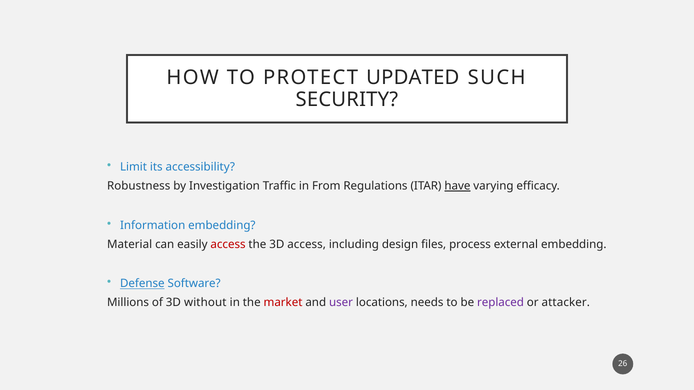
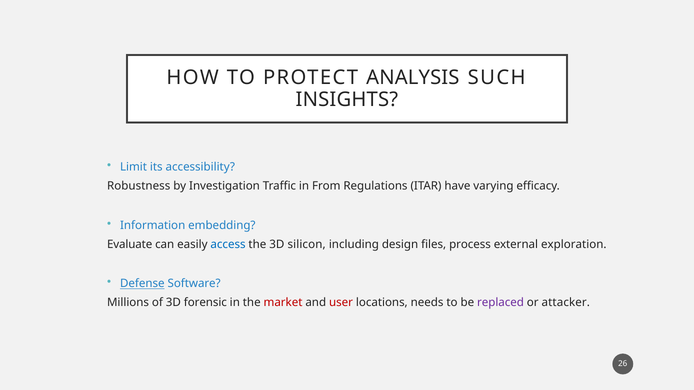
UPDATED: UPDATED -> ANALYSIS
SECURITY: SECURITY -> INSIGHTS
have underline: present -> none
Material: Material -> Evaluate
access at (228, 245) colour: red -> blue
3D access: access -> silicon
external embedding: embedding -> exploration
without: without -> forensic
user colour: purple -> red
